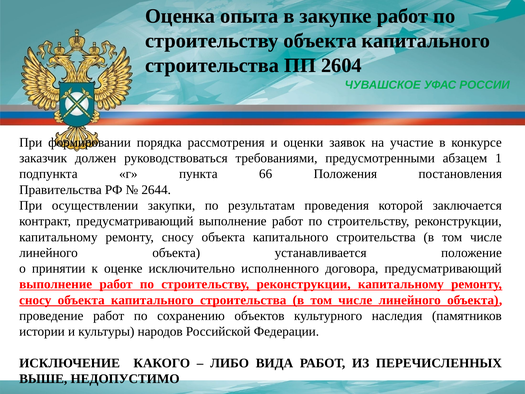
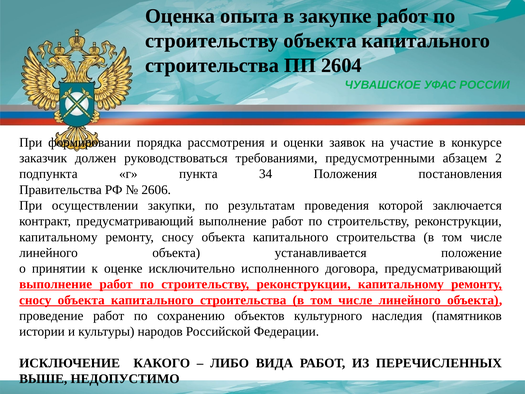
1: 1 -> 2
66: 66 -> 34
2644: 2644 -> 2606
